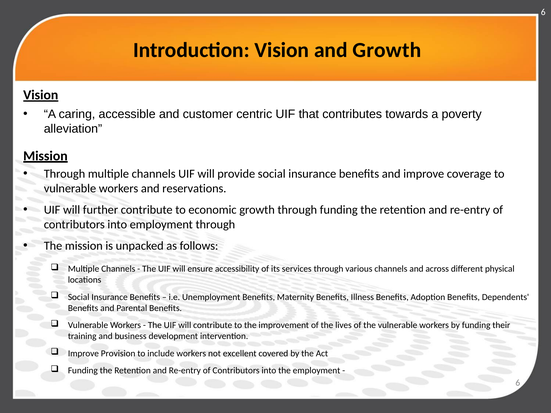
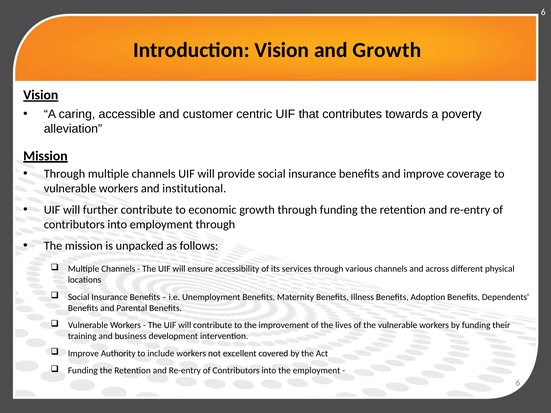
reservations: reservations -> institutional
Provision: Provision -> Authority
